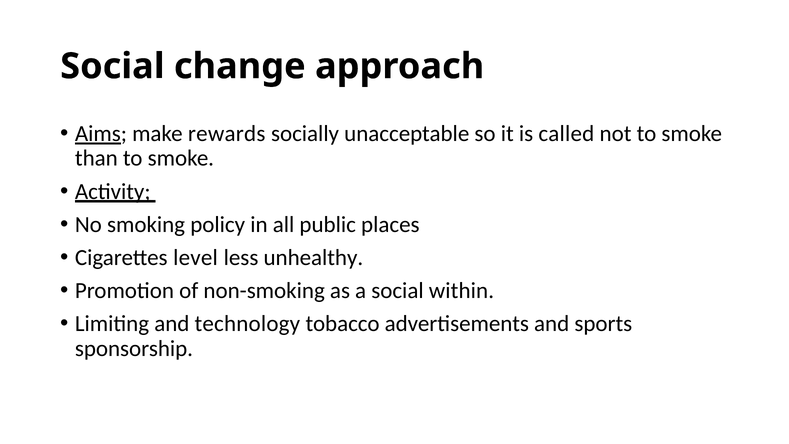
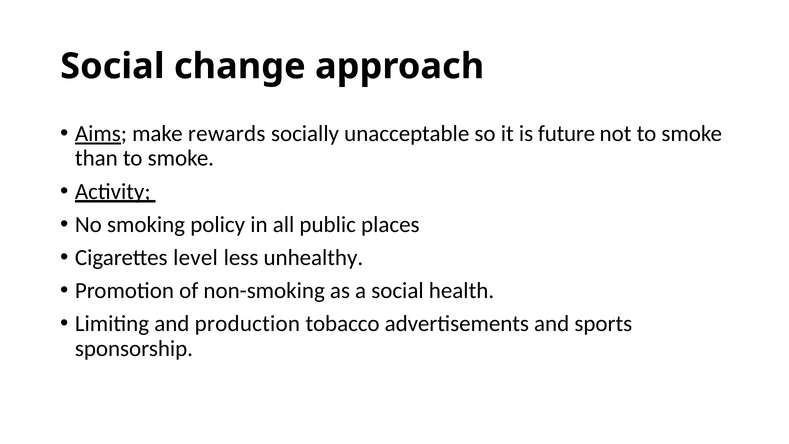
called: called -> future
within: within -> health
technology: technology -> production
